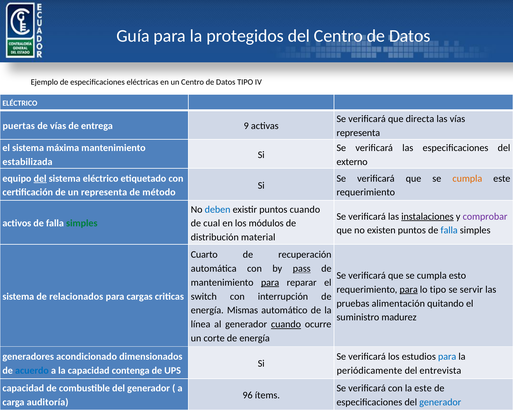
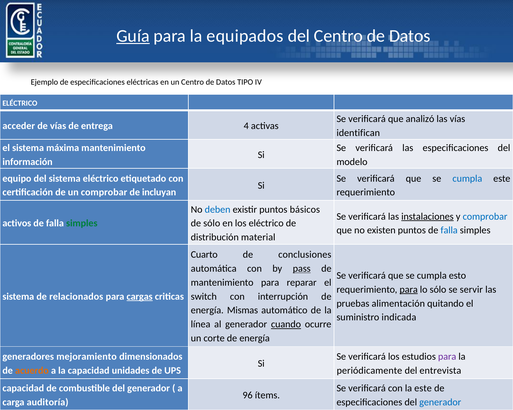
Guía underline: none -> present
protegidos: protegidos -> equipados
directa: directa -> analizó
puertas: puertas -> acceder
9: 9 -> 4
representa at (358, 133): representa -> identifican
estabilizada: estabilizada -> información
externo: externo -> modelo
del at (40, 179) underline: present -> none
cumpla at (467, 179) colour: orange -> blue
un representa: representa -> comprobar
método: método -> incluyan
puntos cuando: cuando -> básicos
comprobar at (485, 217) colour: purple -> blue
de cual: cual -> sólo
los módulos: módulos -> eléctrico
recuperación: recuperación -> conclusiones
para at (270, 283) underline: present -> none
lo tipo: tipo -> sólo
cargas underline: none -> present
madurez: madurez -> indicada
acondicionado: acondicionado -> mejoramiento
para at (447, 357) colour: blue -> purple
acuerdo colour: blue -> orange
contenga: contenga -> unidades
